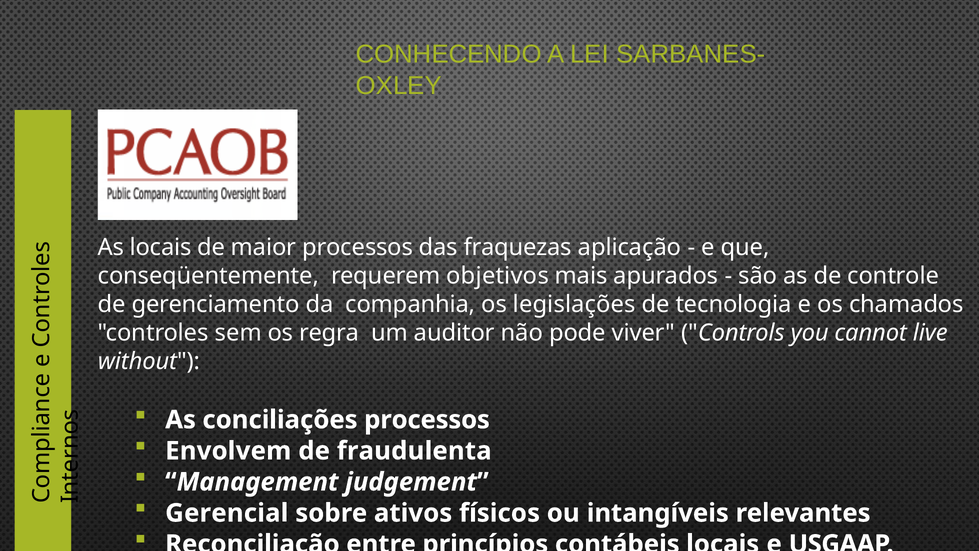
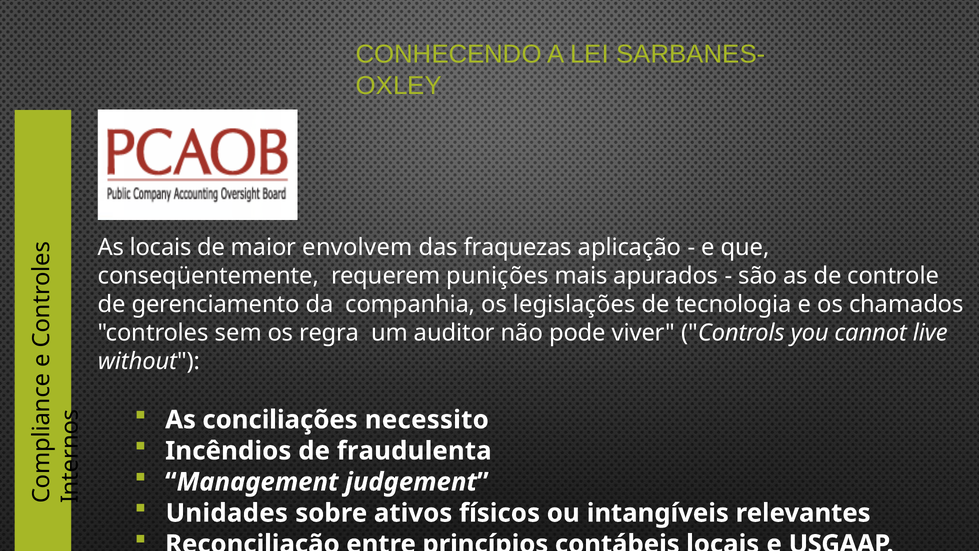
maior processos: processos -> envolvem
objetivos: objetivos -> punições
conciliações processos: processos -> necessito
Envolvem: Envolvem -> Incêndios
Gerencial: Gerencial -> Unidades
